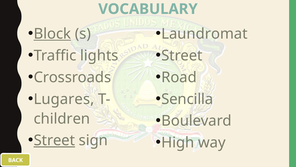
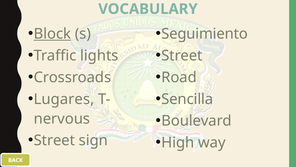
Laundromat: Laundromat -> Seguimiento
children: children -> nervous
Street at (54, 140) underline: present -> none
